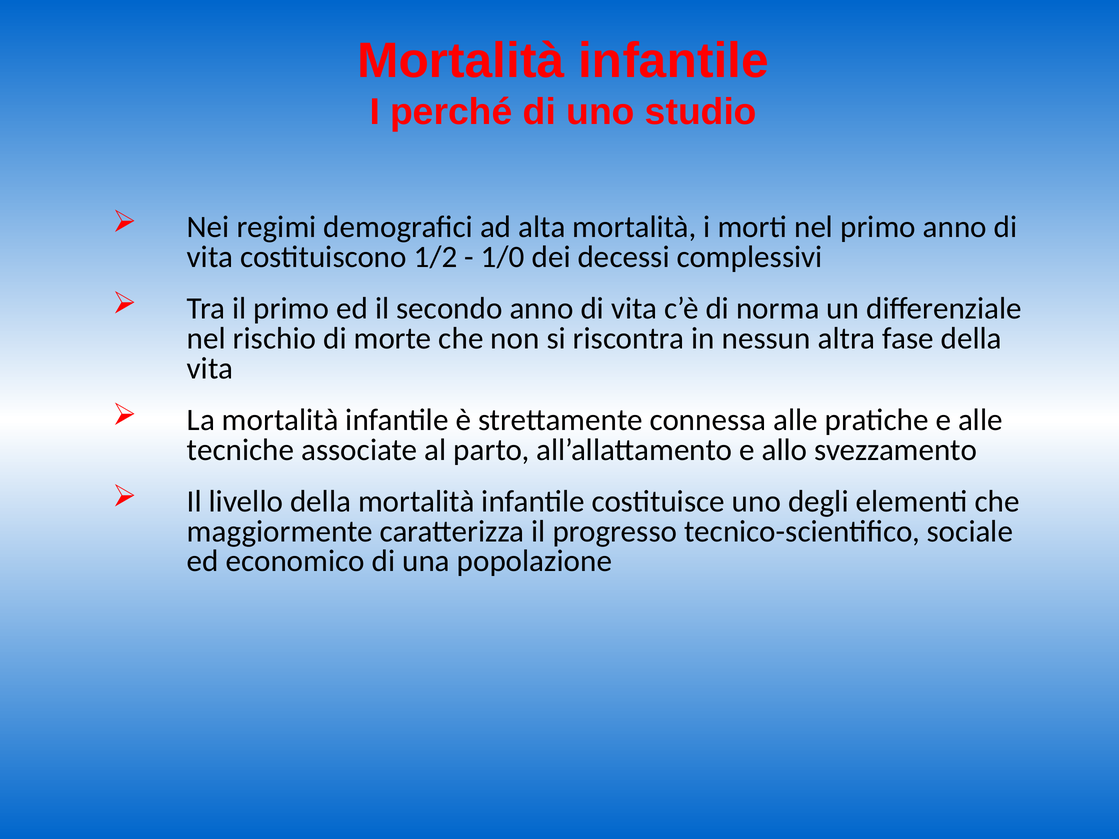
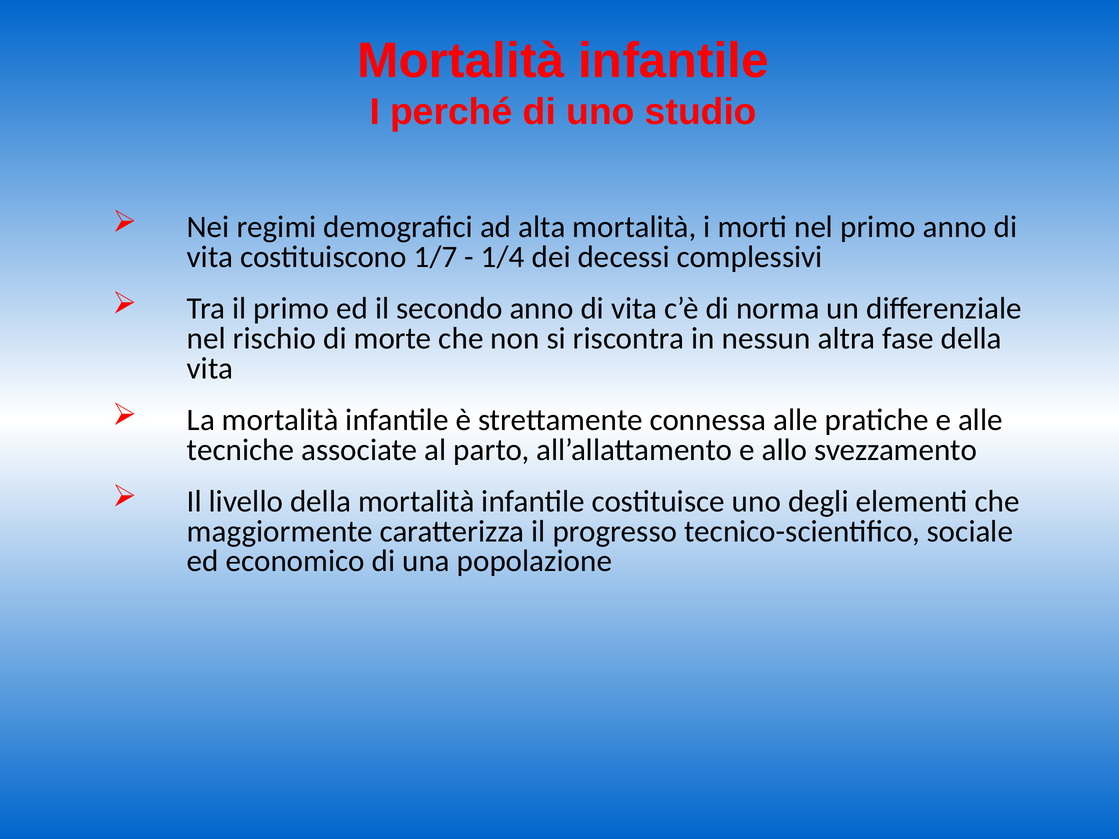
1/2: 1/2 -> 1/7
1/0: 1/0 -> 1/4
